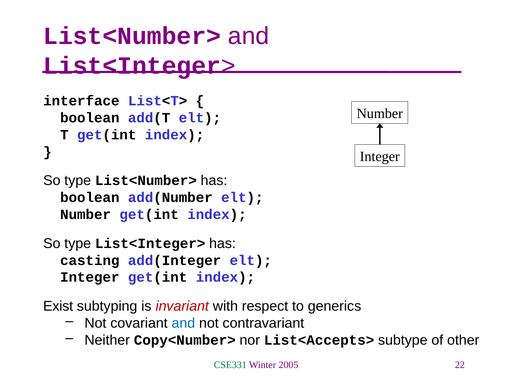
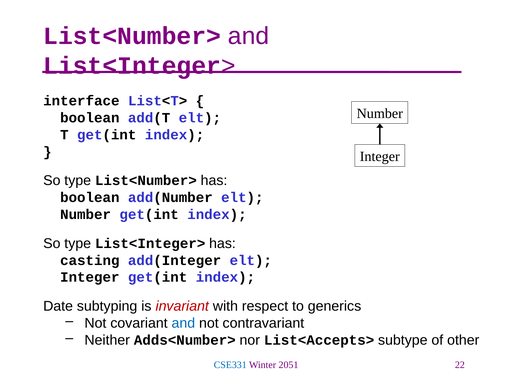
Exist: Exist -> Date
Copy<Number>: Copy<Number> -> Adds<Number>
CSE331 colour: green -> blue
2005: 2005 -> 2051
